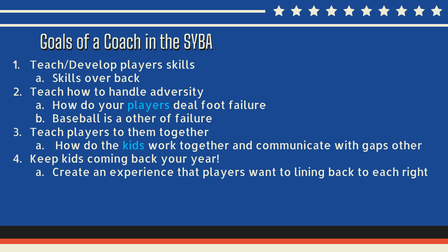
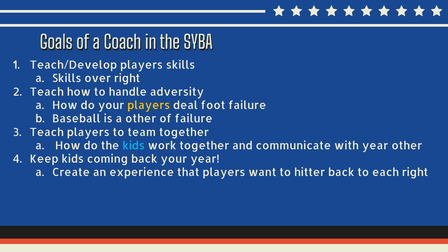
over back: back -> right
players at (149, 105) colour: light blue -> yellow
them: them -> team
with gaps: gaps -> year
lining: lining -> hitter
